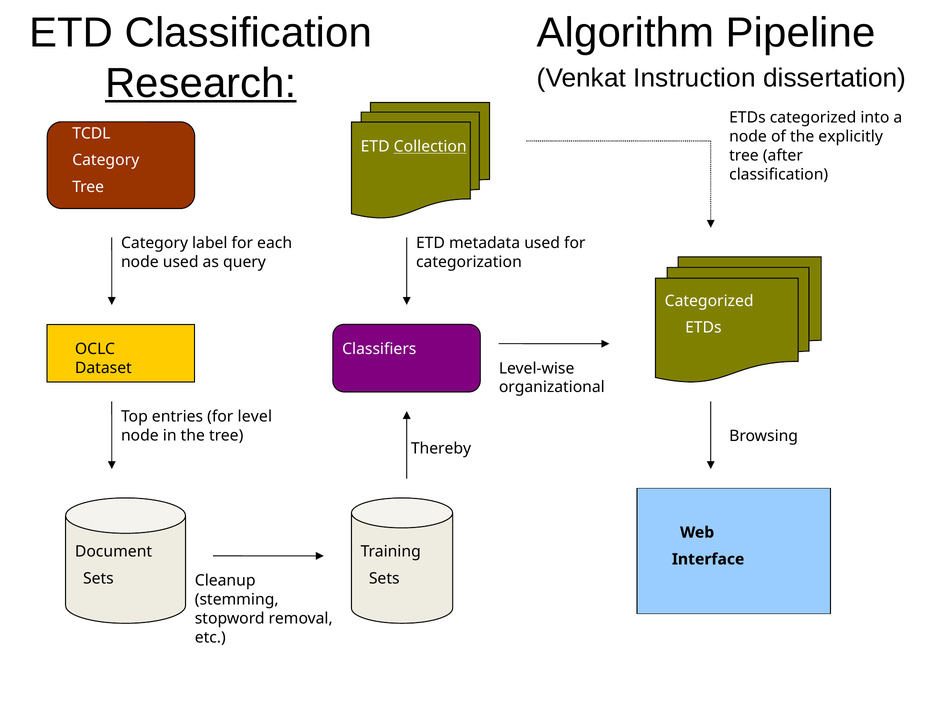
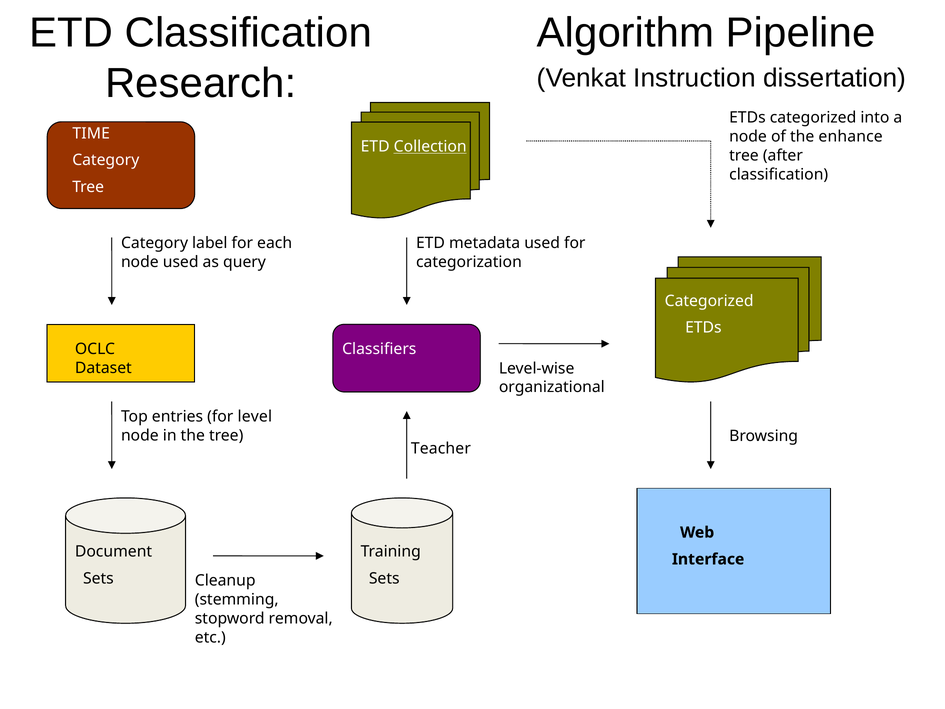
Research underline: present -> none
TCDL: TCDL -> TIME
explicitly: explicitly -> enhance
Thereby: Thereby -> Teacher
